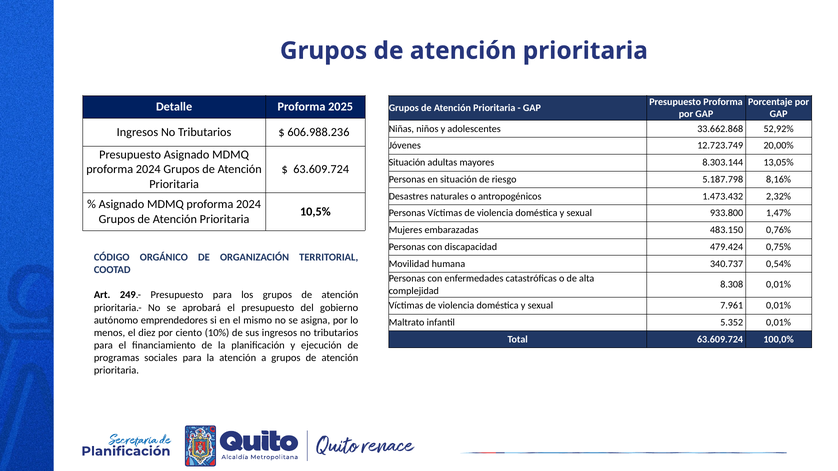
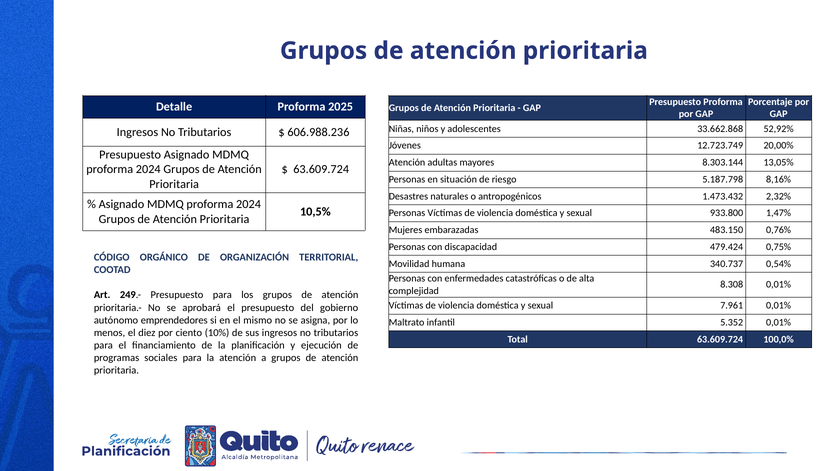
Situación at (407, 163): Situación -> Atención
